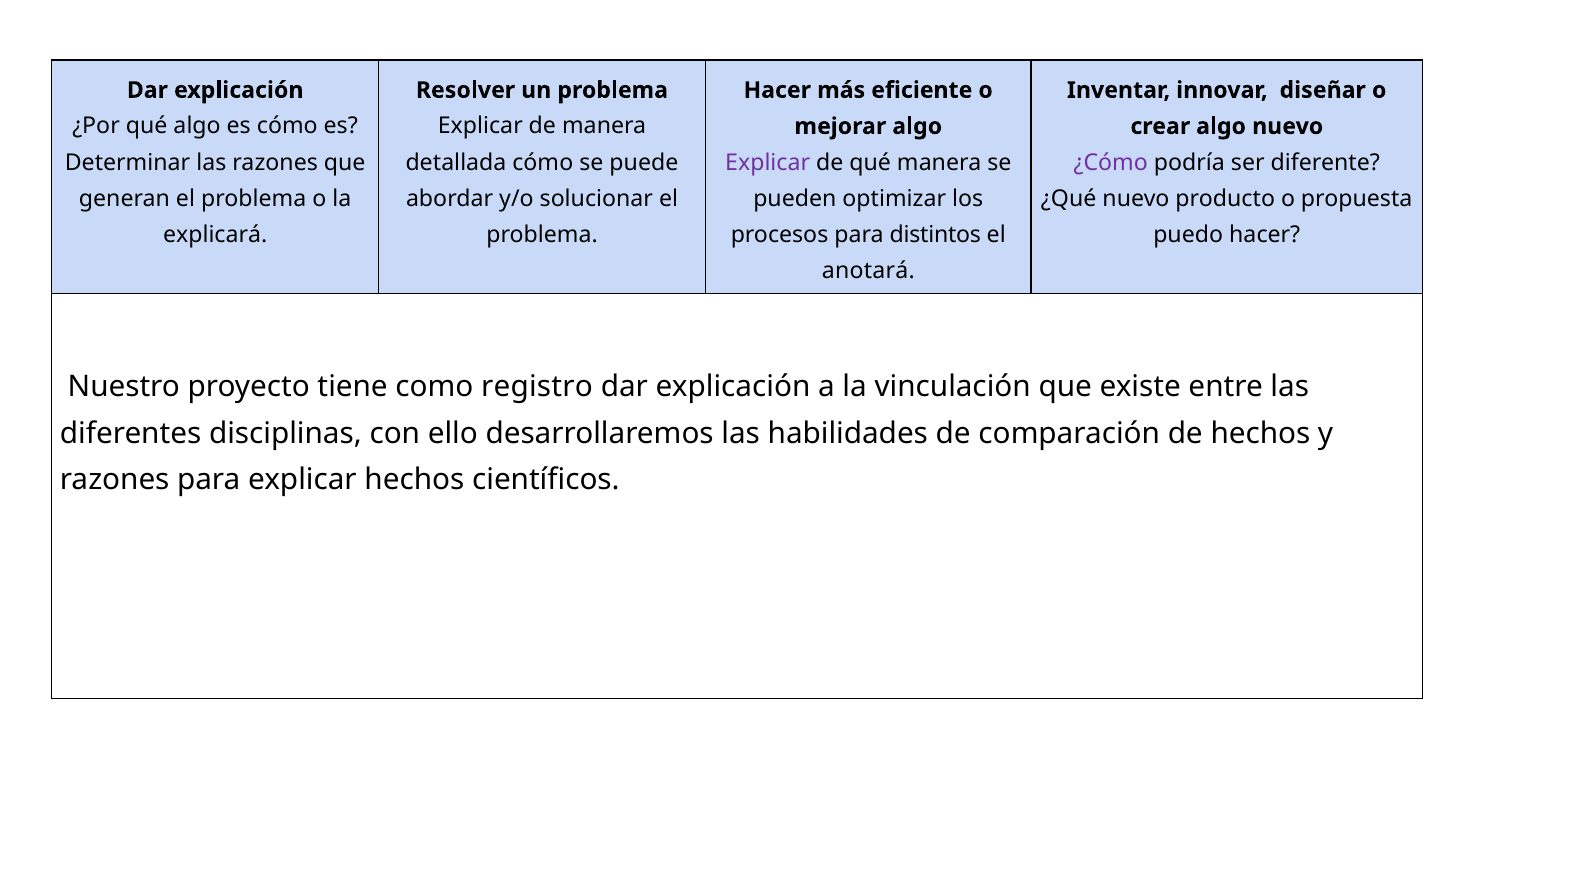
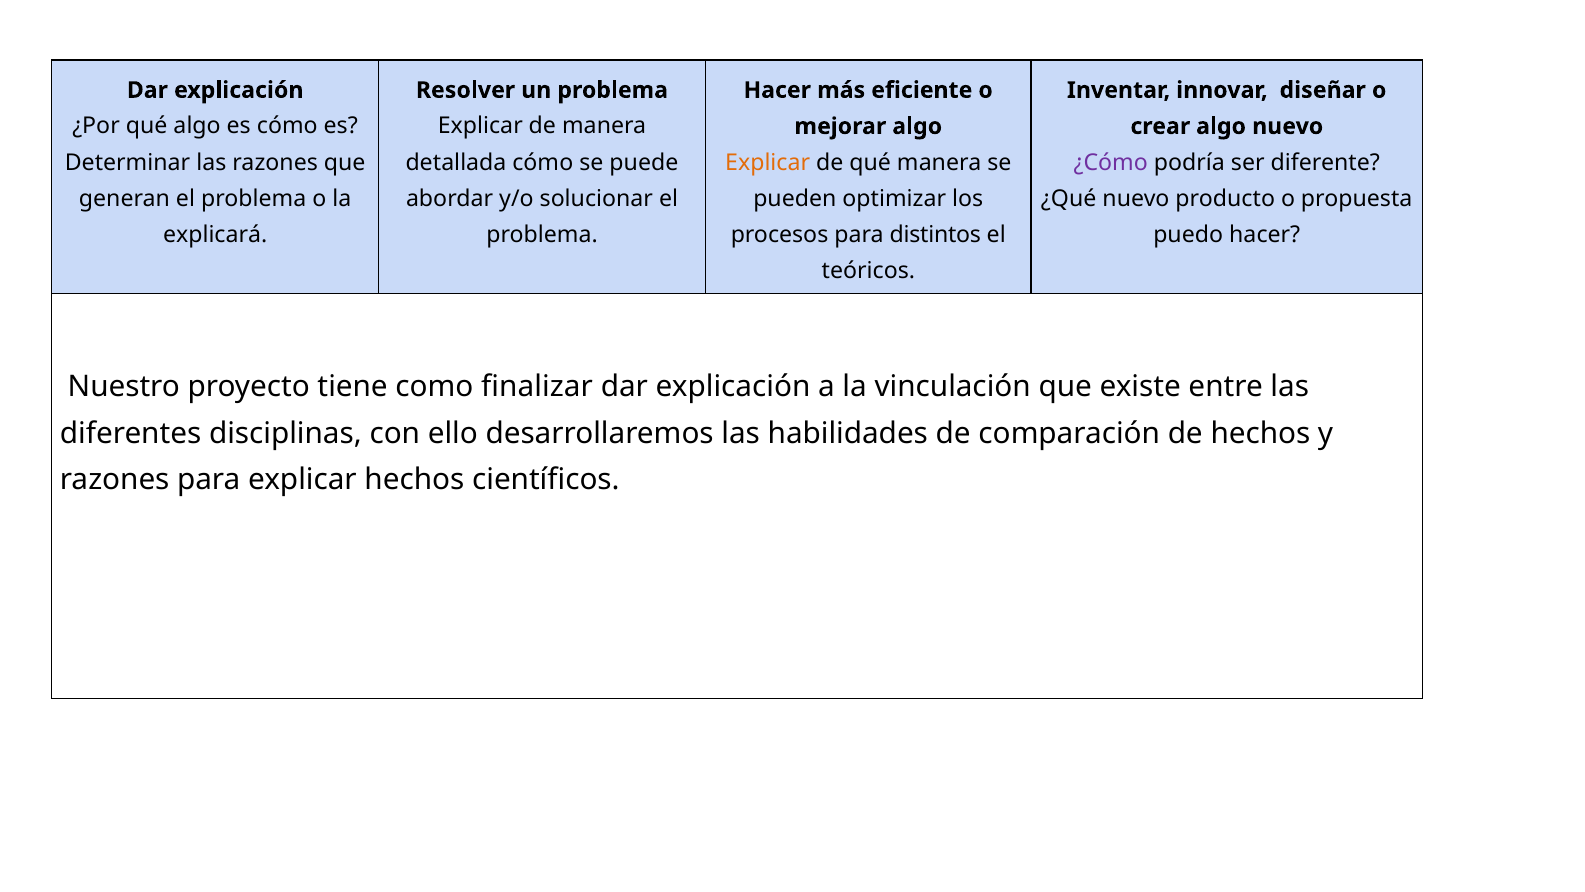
Explicar at (768, 162) colour: purple -> orange
anotará: anotará -> teóricos
registro: registro -> finalizar
